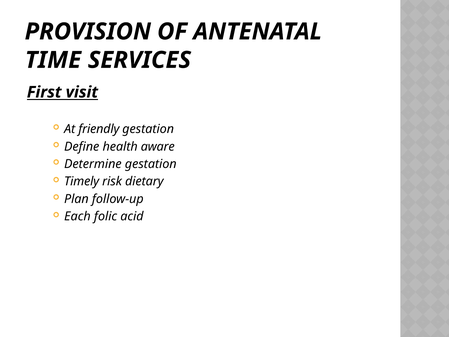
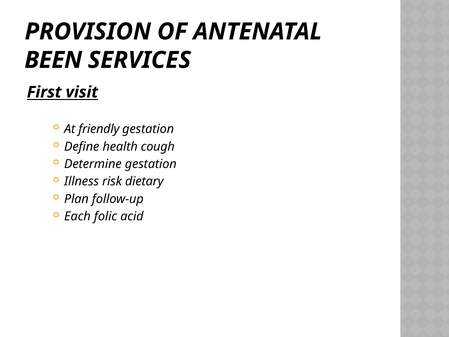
TIME: TIME -> BEEN
aware: aware -> cough
Timely: Timely -> Illness
